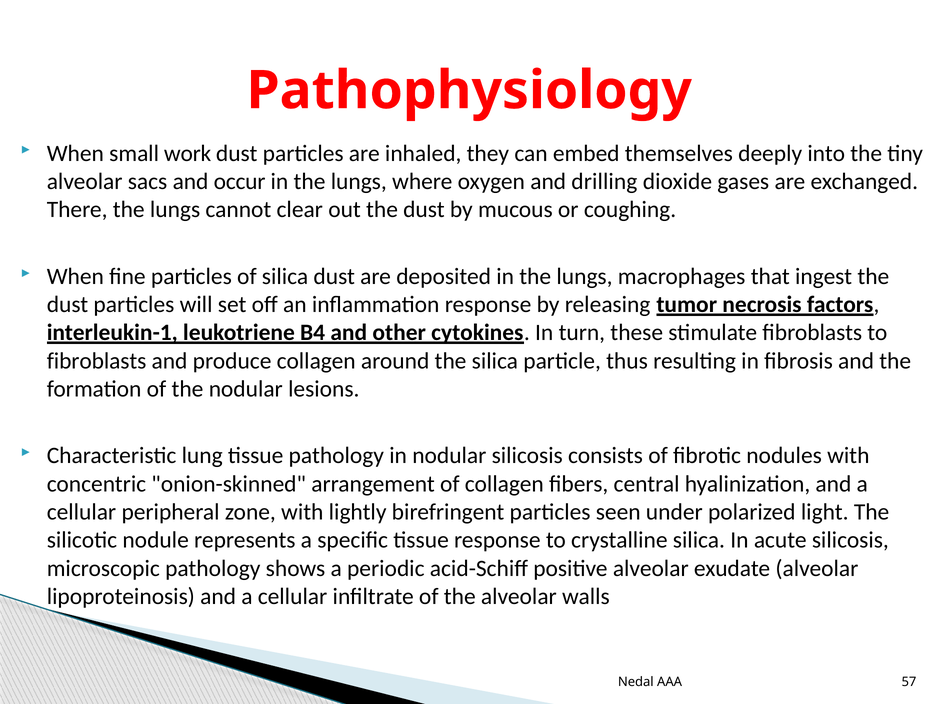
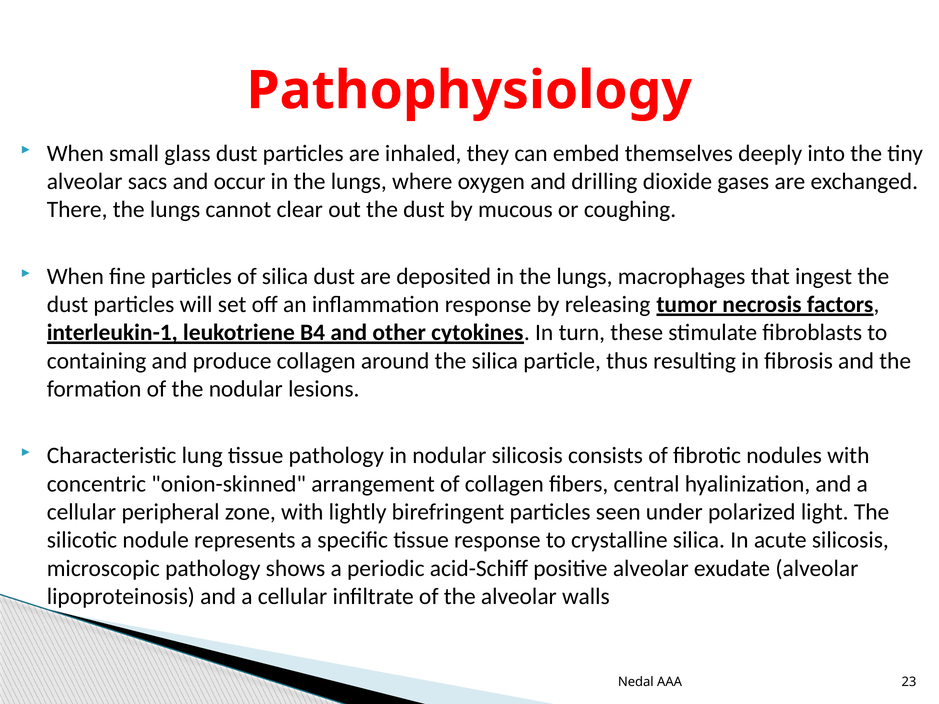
work: work -> glass
fibroblasts at (97, 361): fibroblasts -> containing
57: 57 -> 23
